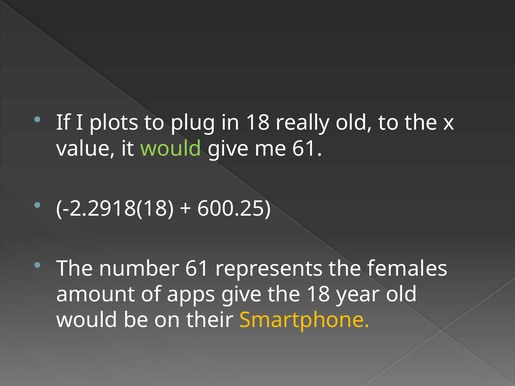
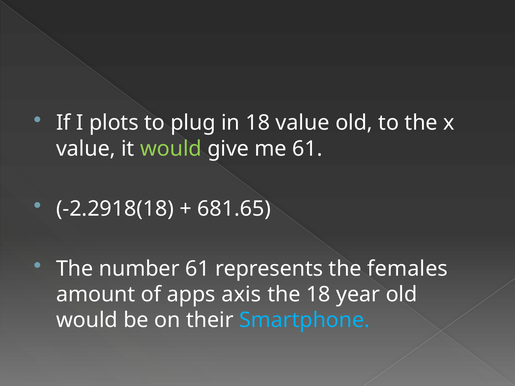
18 really: really -> value
600.25: 600.25 -> 681.65
apps give: give -> axis
Smartphone colour: yellow -> light blue
